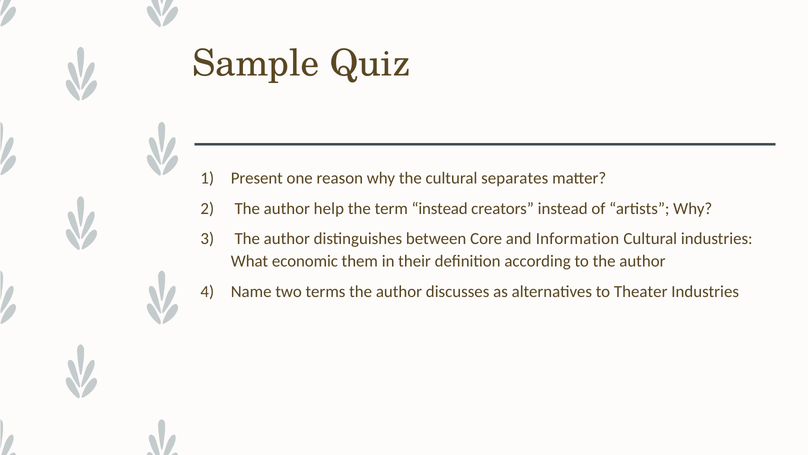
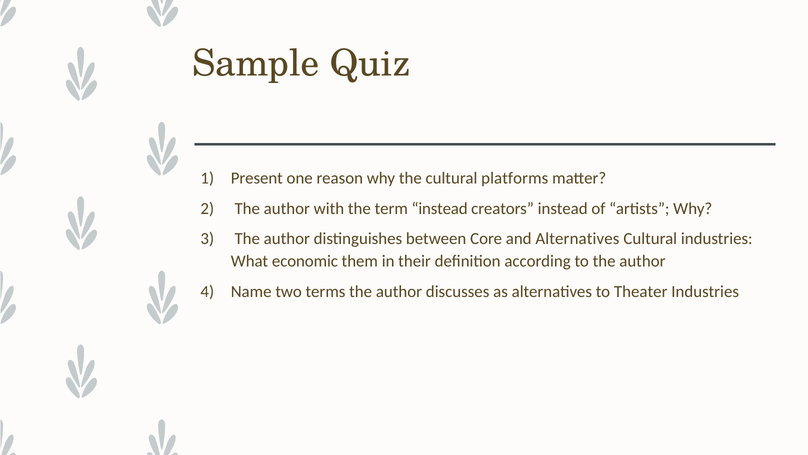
separates: separates -> platforms
help: help -> with
and Information: Information -> Alternatives
